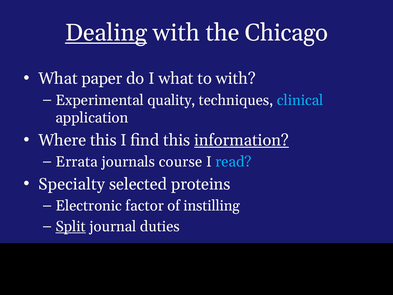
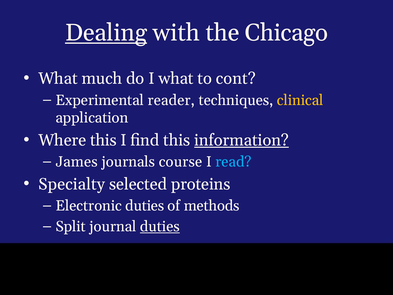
paper: paper -> much
to with: with -> cont
quality: quality -> reader
clinical colour: light blue -> yellow
Errata: Errata -> James
Electronic factor: factor -> duties
instilling: instilling -> methods
Split underline: present -> none
duties at (160, 226) underline: none -> present
